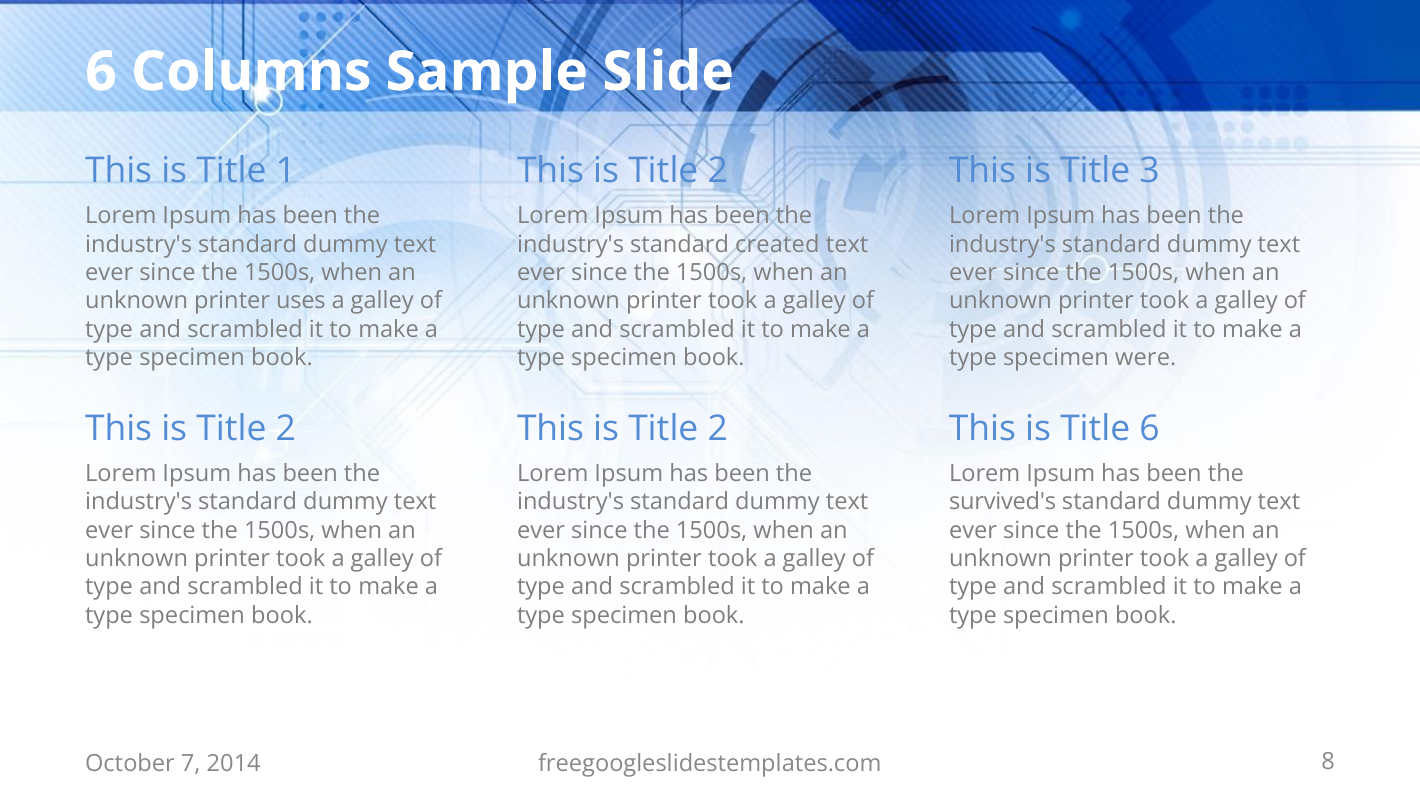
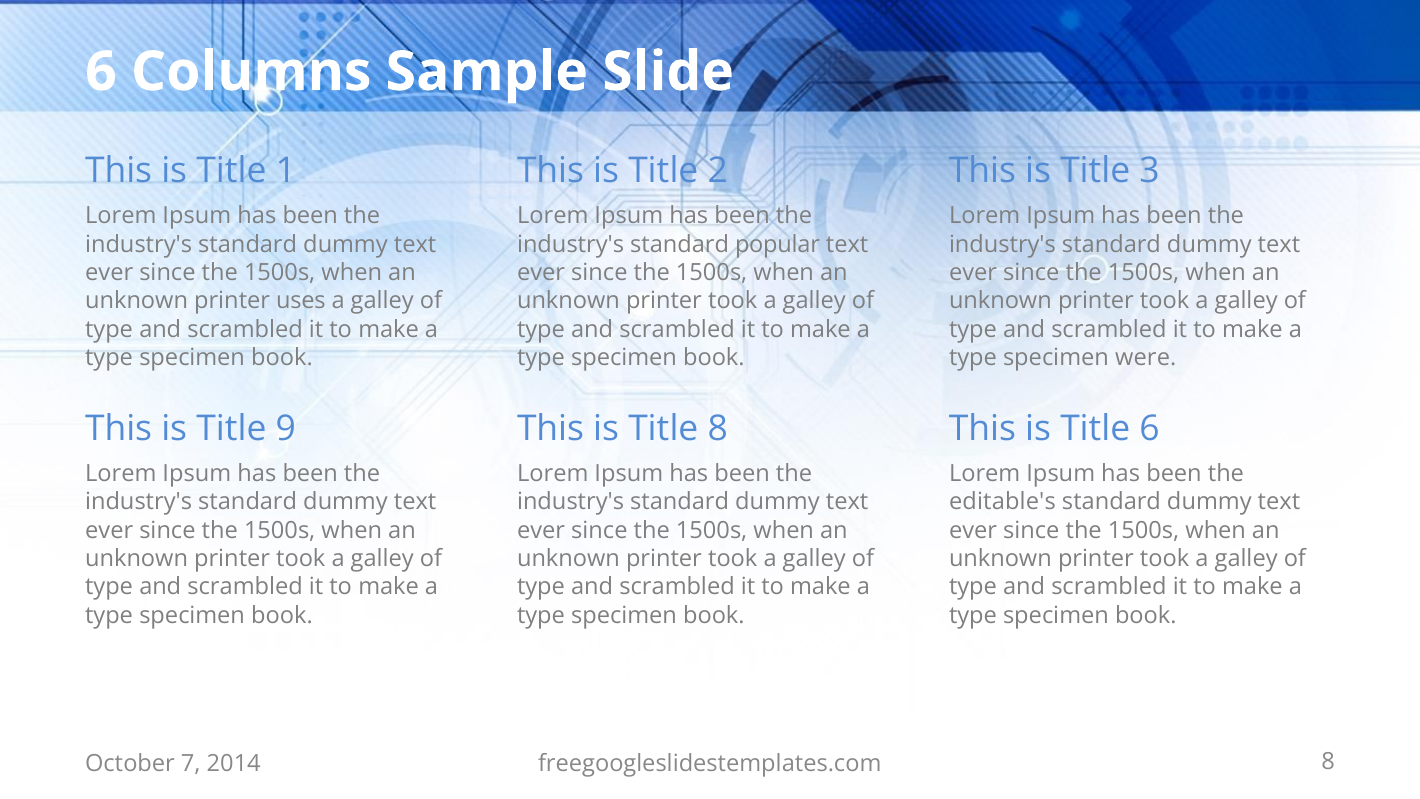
created: created -> popular
2 at (286, 429): 2 -> 9
2 at (718, 429): 2 -> 8
survived's: survived's -> editable's
